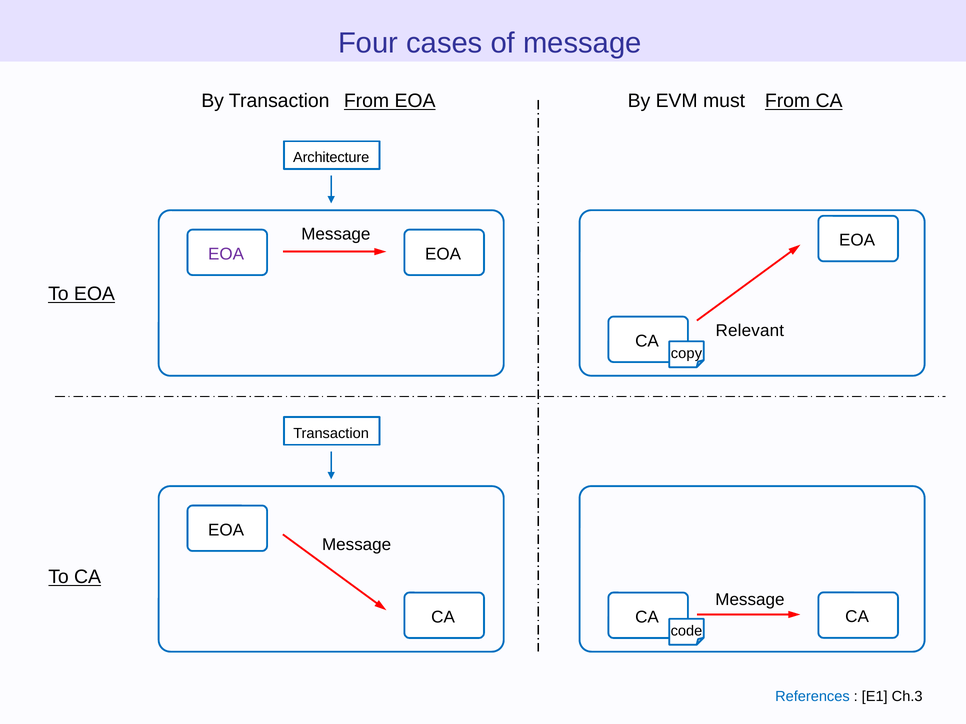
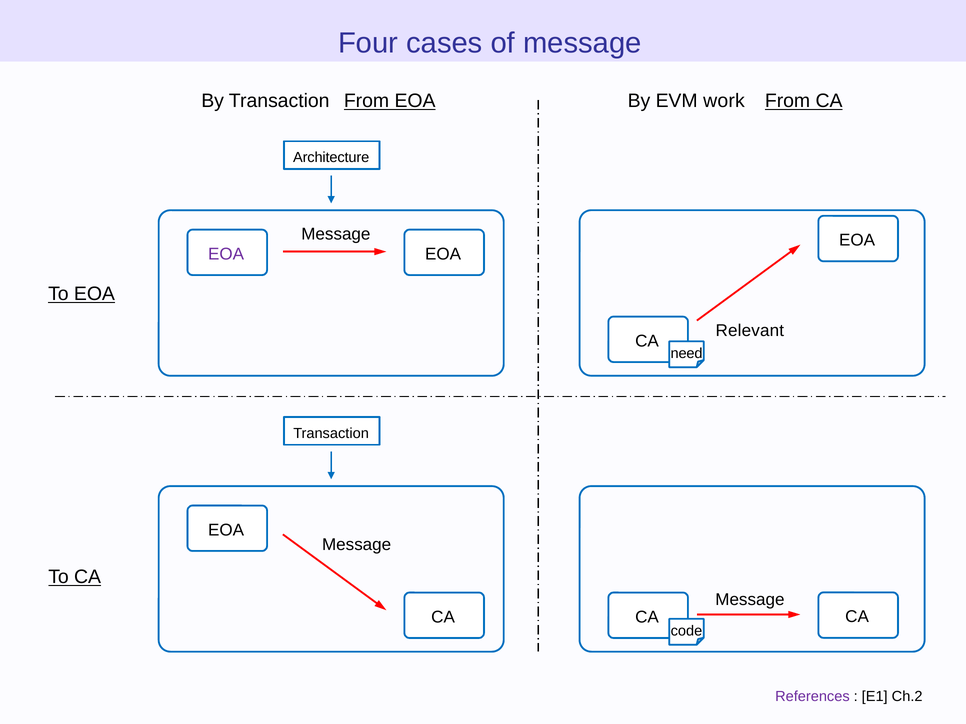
must: must -> work
copy: copy -> need
References colour: blue -> purple
Ch.3: Ch.3 -> Ch.2
